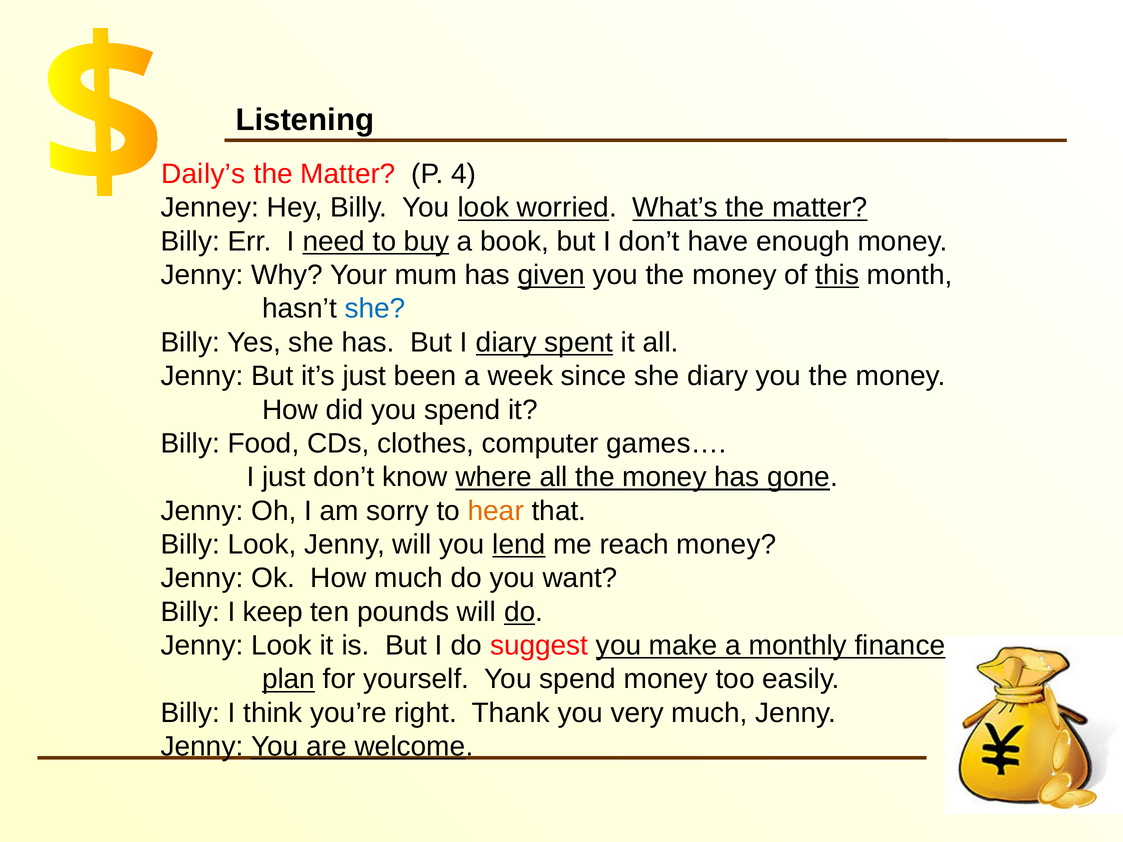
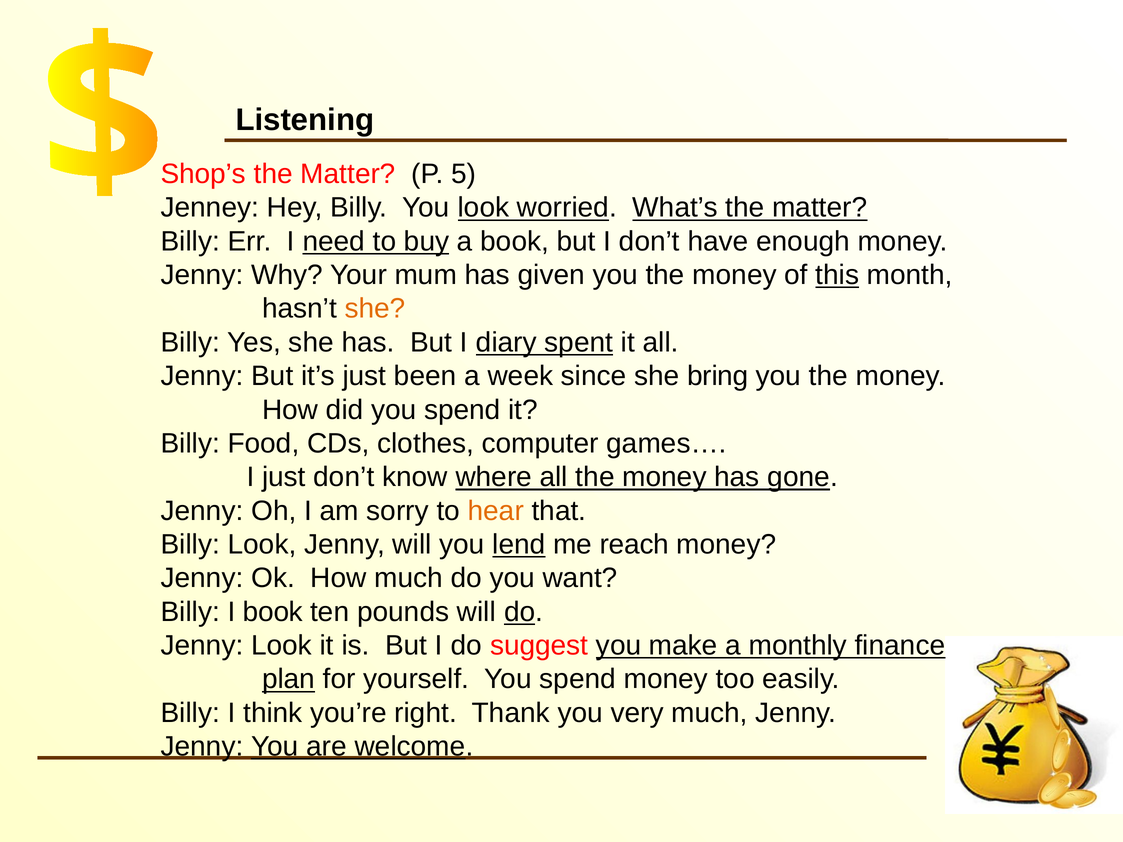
Daily’s: Daily’s -> Shop’s
4: 4 -> 5
given underline: present -> none
she at (375, 309) colour: blue -> orange
she diary: diary -> bring
I keep: keep -> book
